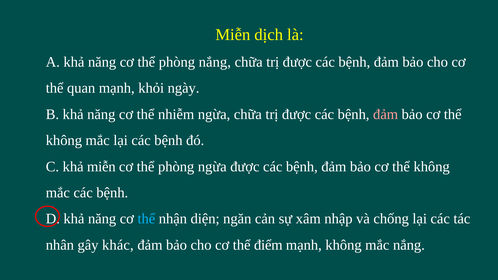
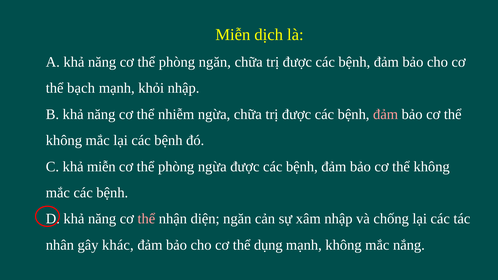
phòng nắng: nắng -> ngăn
quan: quan -> bạch
khỏi ngày: ngày -> nhập
thể at (146, 219) colour: light blue -> pink
điểm: điểm -> dụng
